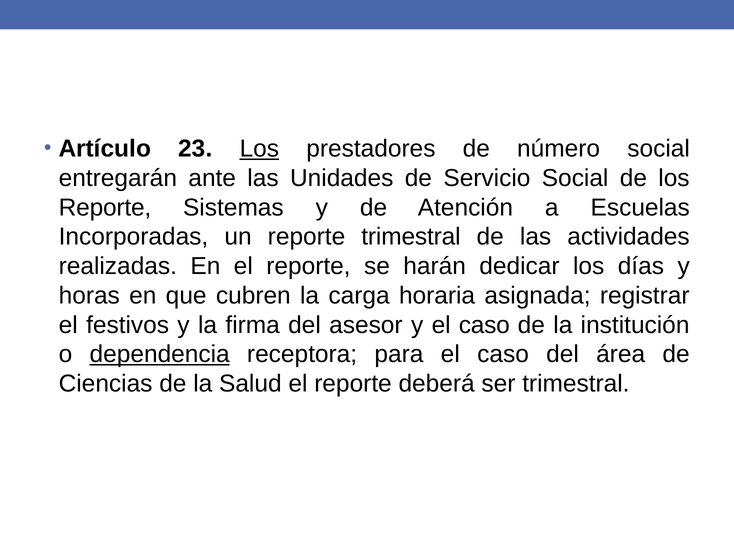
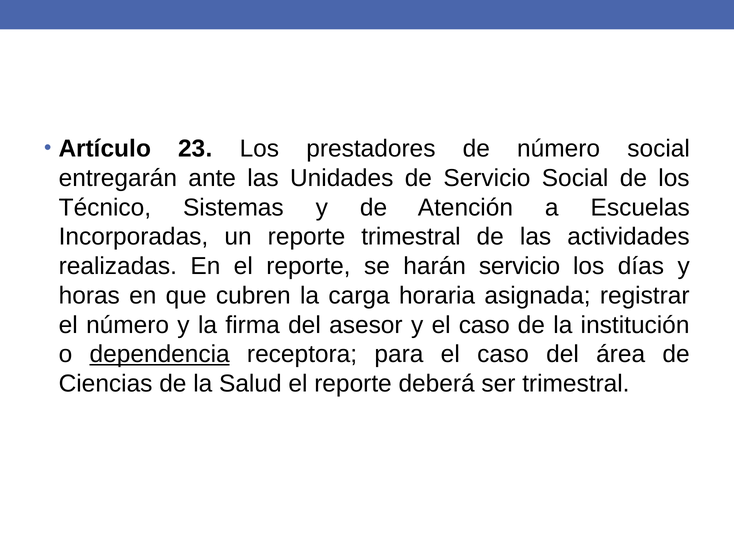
Los at (259, 149) underline: present -> none
Reporte at (105, 207): Reporte -> Técnico
harán dedicar: dedicar -> servicio
el festivos: festivos -> número
